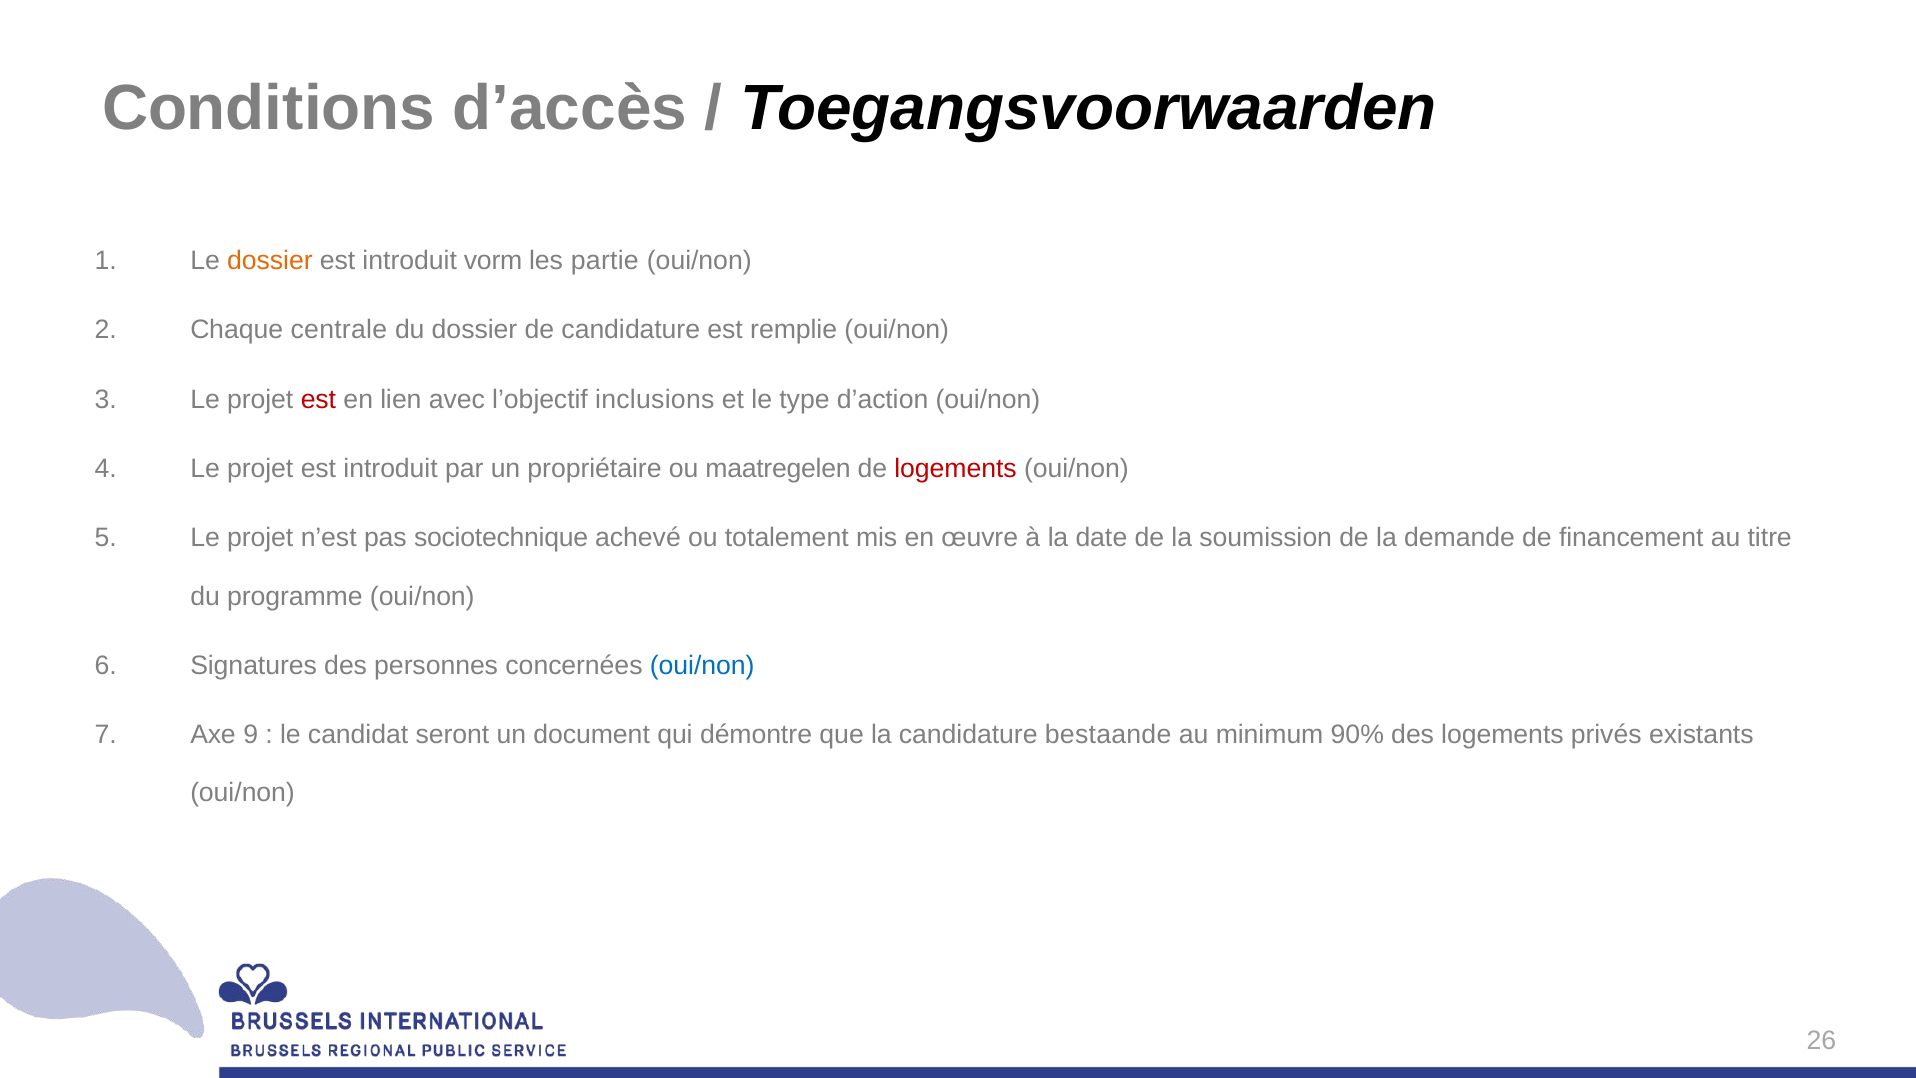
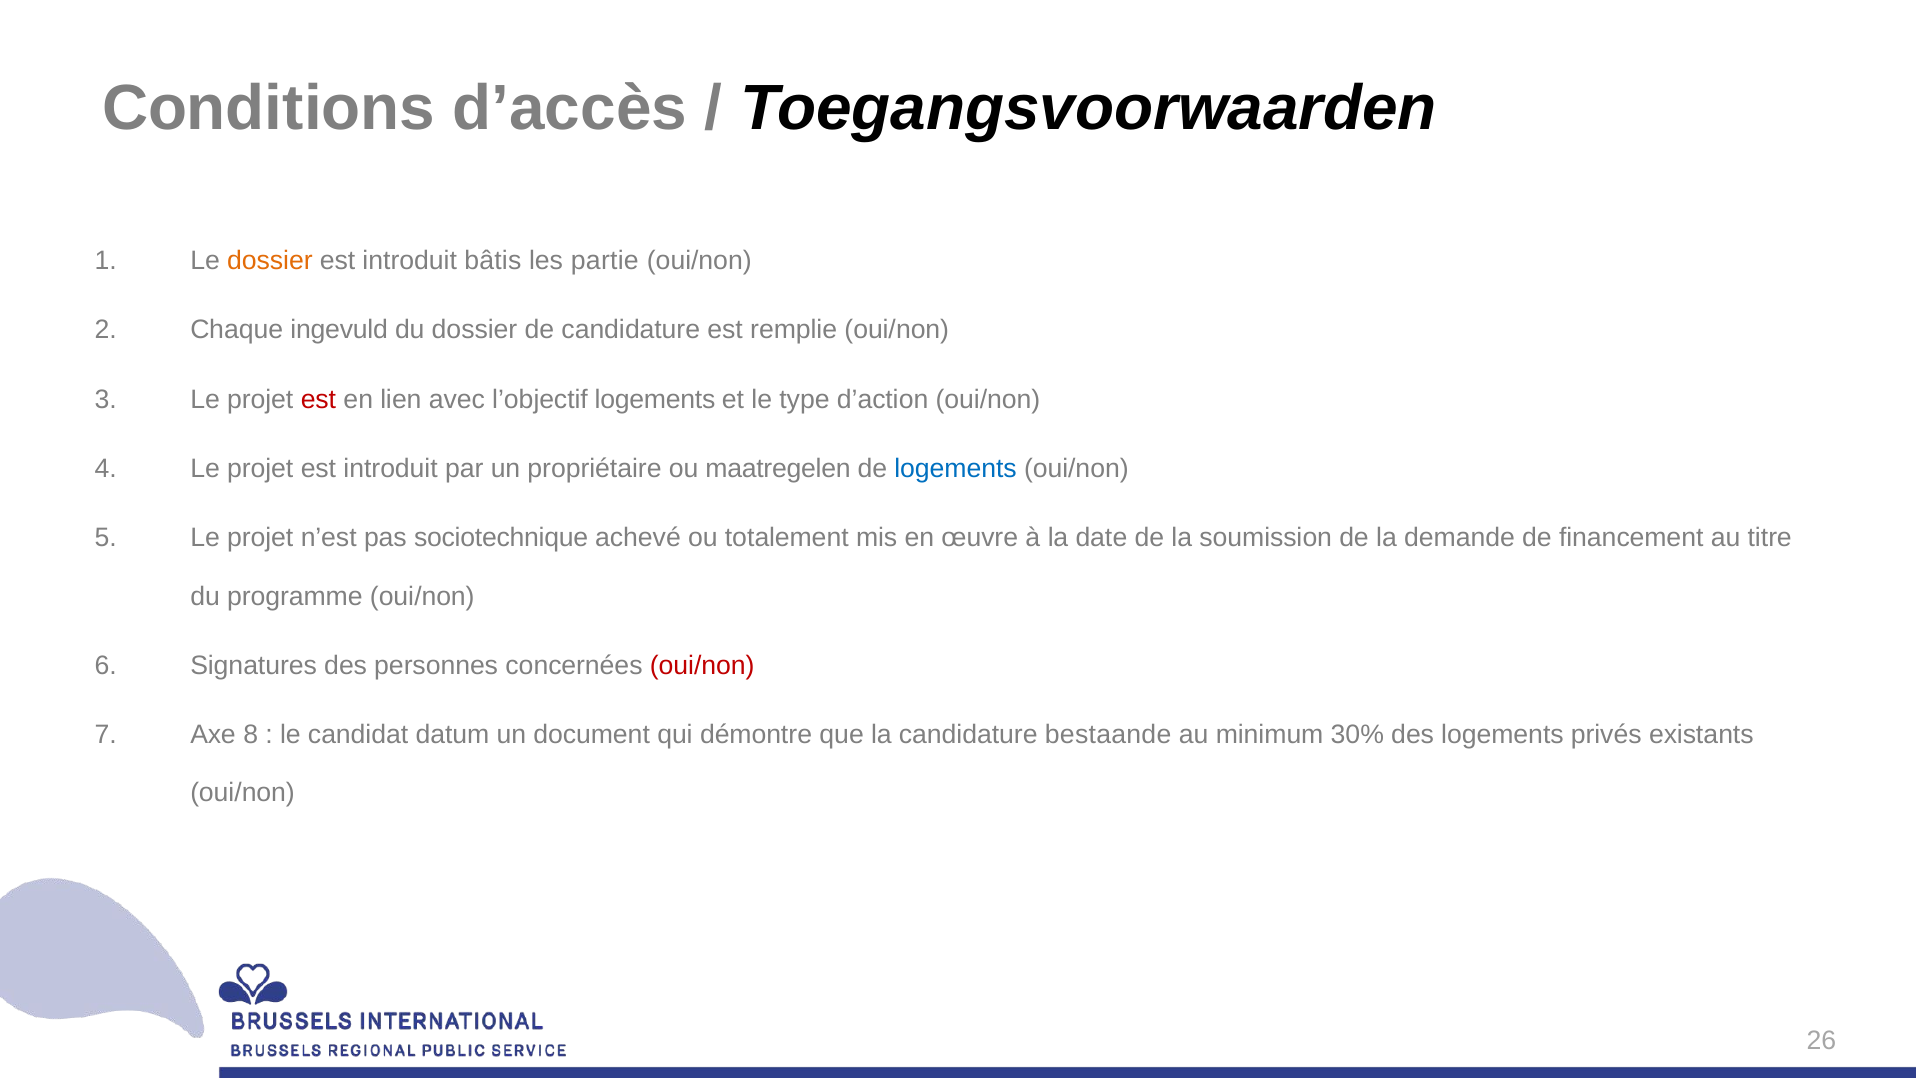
vorm: vorm -> bâtis
centrale: centrale -> ingevuld
l’objectif inclusions: inclusions -> logements
logements at (956, 468) colour: red -> blue
oui/non at (702, 665) colour: blue -> red
9: 9 -> 8
seront: seront -> datum
90%: 90% -> 30%
